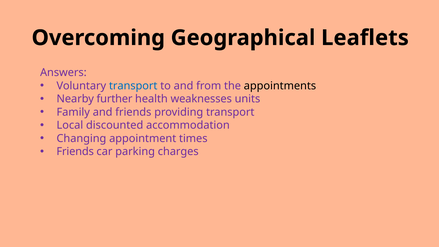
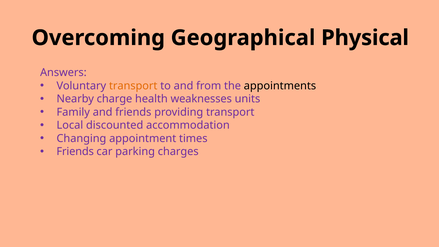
Leaflets: Leaflets -> Physical
transport at (133, 86) colour: blue -> orange
further: further -> charge
